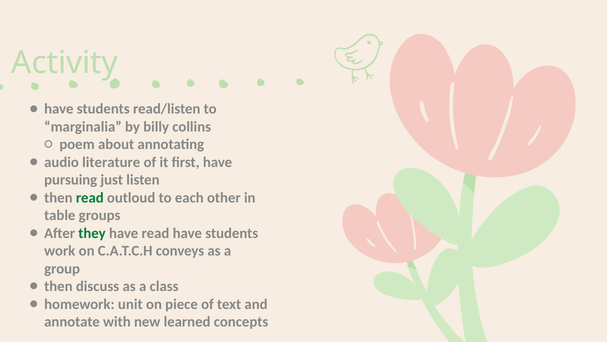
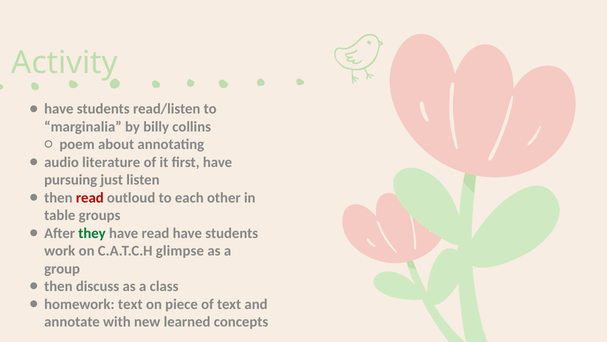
read at (90, 197) colour: green -> red
conveys: conveys -> glimpse
homework unit: unit -> text
